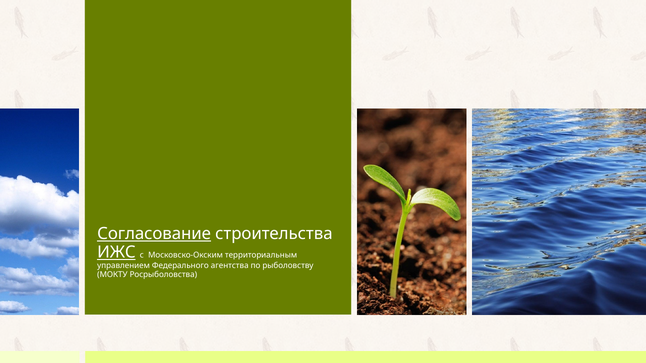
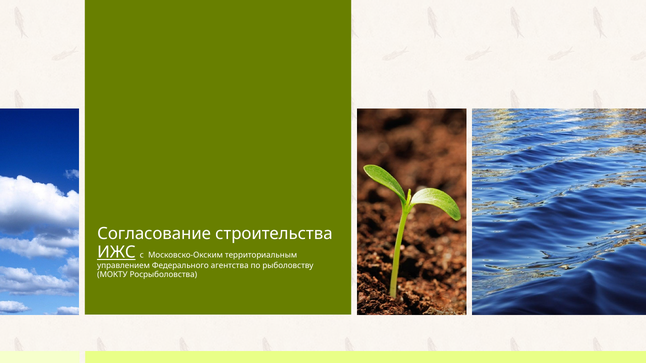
Согласование underline: present -> none
